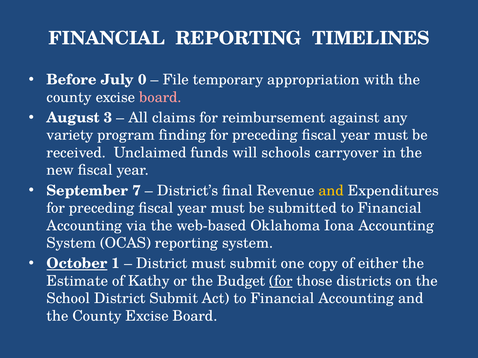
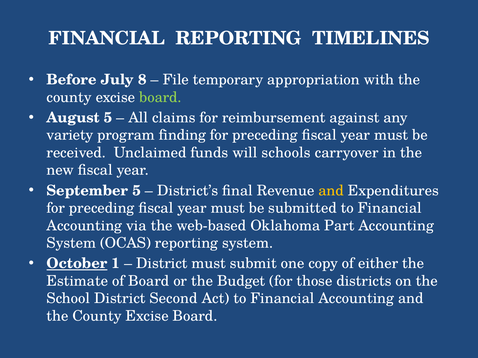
0: 0 -> 8
board at (160, 97) colour: pink -> light green
August 3: 3 -> 5
September 7: 7 -> 5
Iona: Iona -> Part
of Kathy: Kathy -> Board
for at (281, 281) underline: present -> none
District Submit: Submit -> Second
